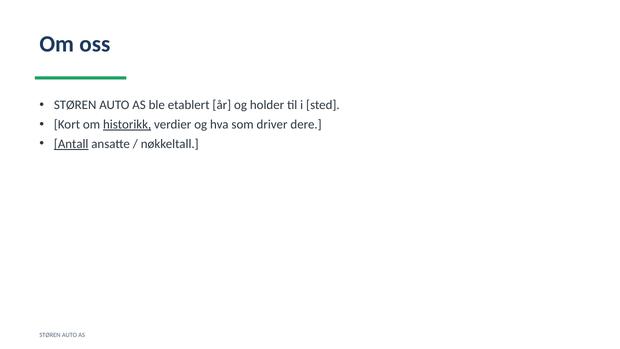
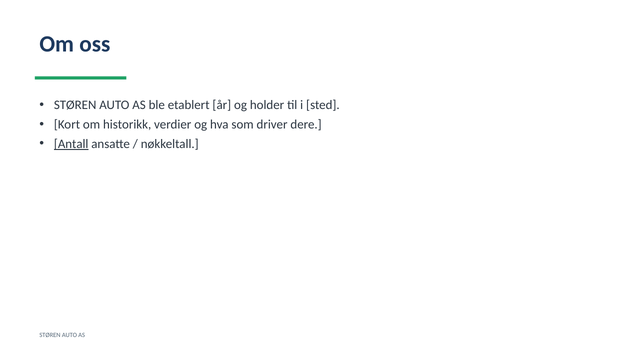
historikk underline: present -> none
